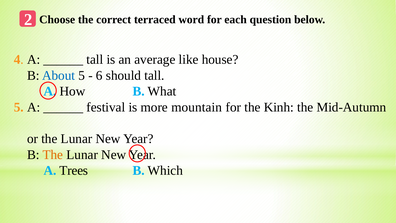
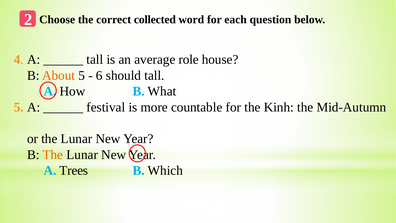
terraced: terraced -> collected
like: like -> role
About colour: blue -> orange
mountain: mountain -> countable
